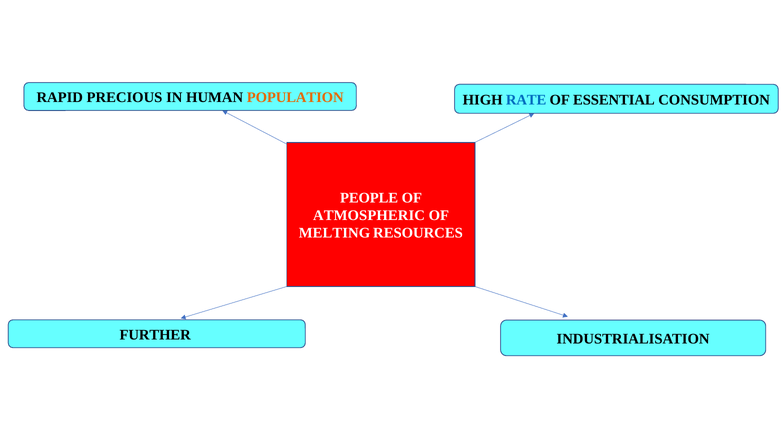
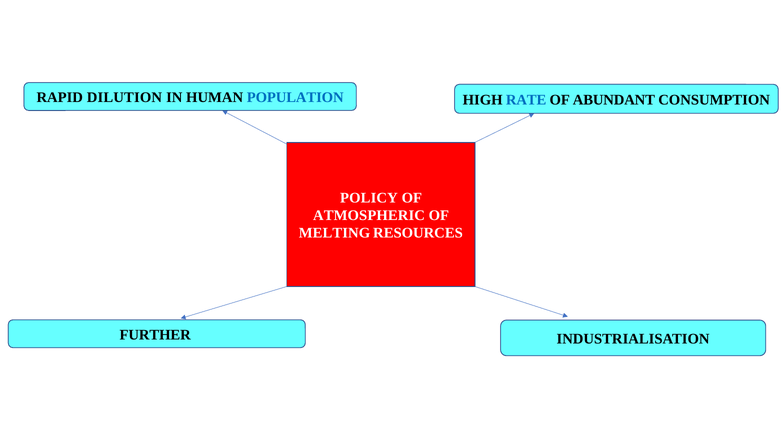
PRECIOUS: PRECIOUS -> DILUTION
POPULATION colour: orange -> blue
ESSENTIAL: ESSENTIAL -> ABUNDANT
PEOPLE: PEOPLE -> POLICY
